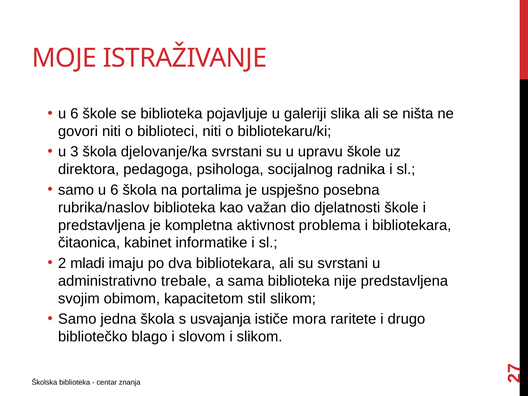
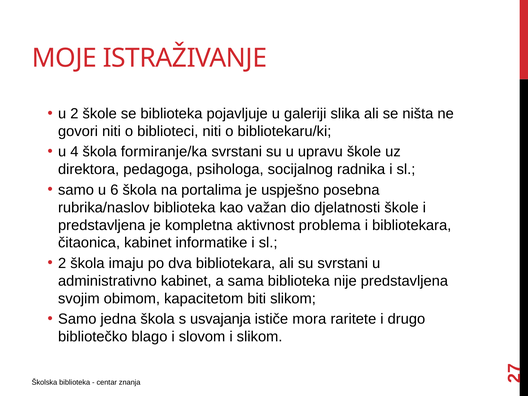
6 at (74, 114): 6 -> 2
3: 3 -> 4
djelovanje/ka: djelovanje/ka -> formiranje/ka
2 mladi: mladi -> škola
administrativno trebale: trebale -> kabinet
stil: stil -> biti
